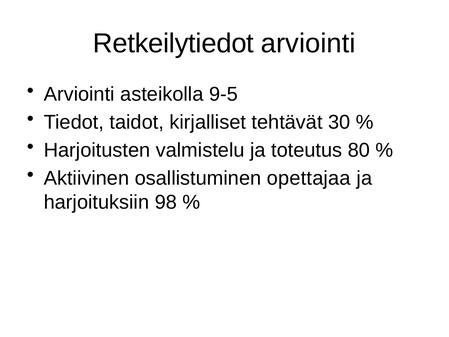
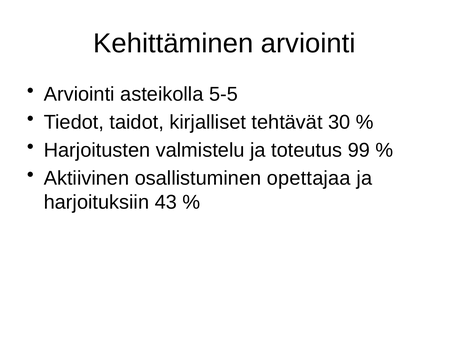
Retkeilytiedot: Retkeilytiedot -> Kehittäminen
9-5: 9-5 -> 5-5
80: 80 -> 99
98: 98 -> 43
